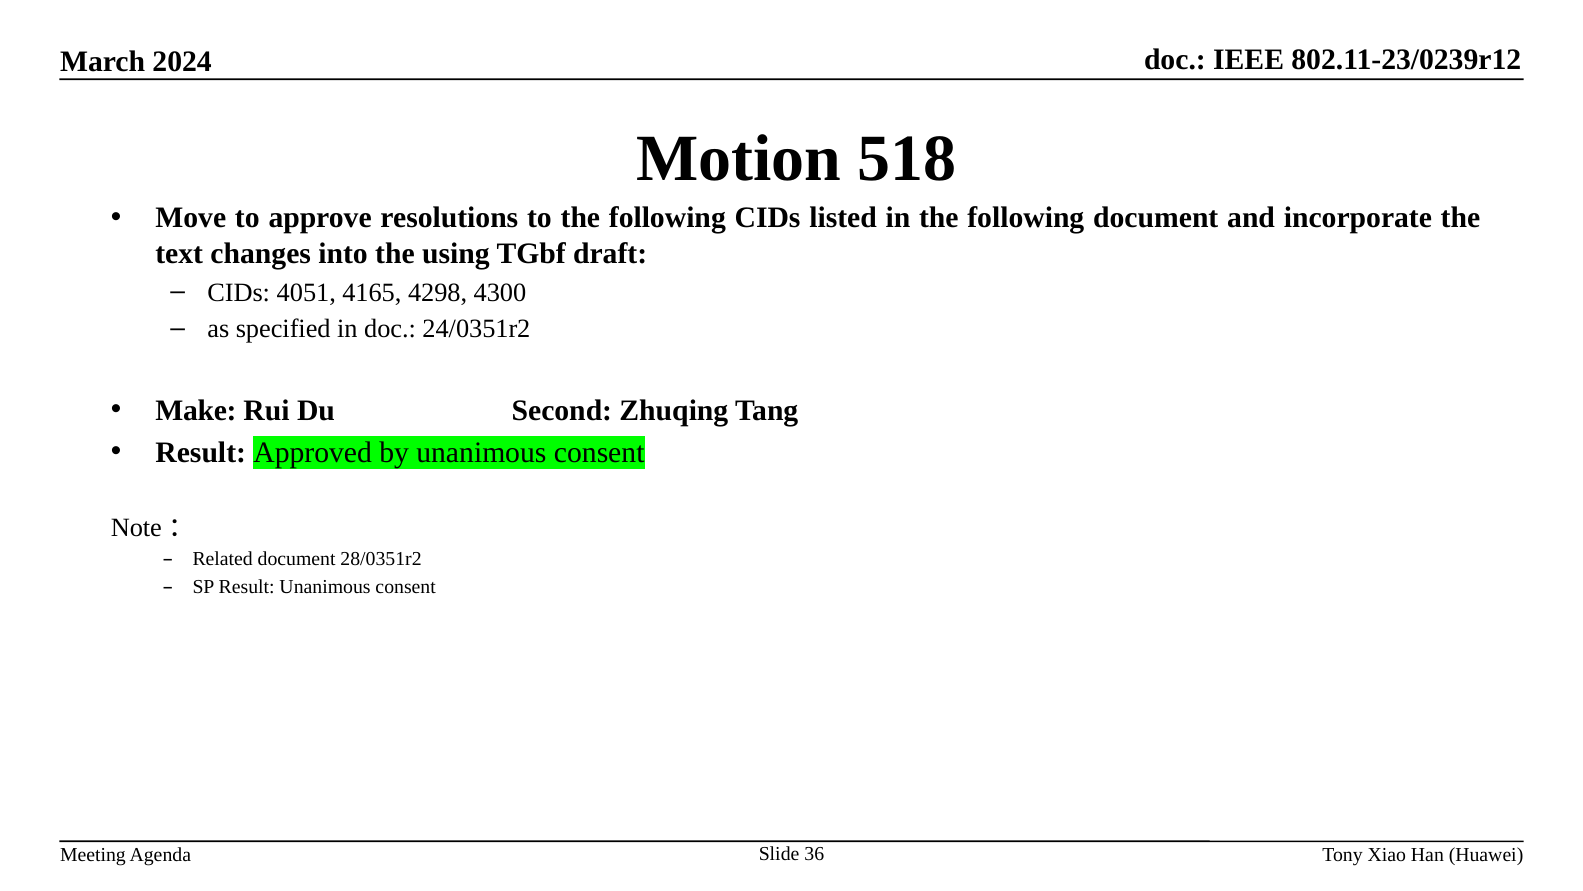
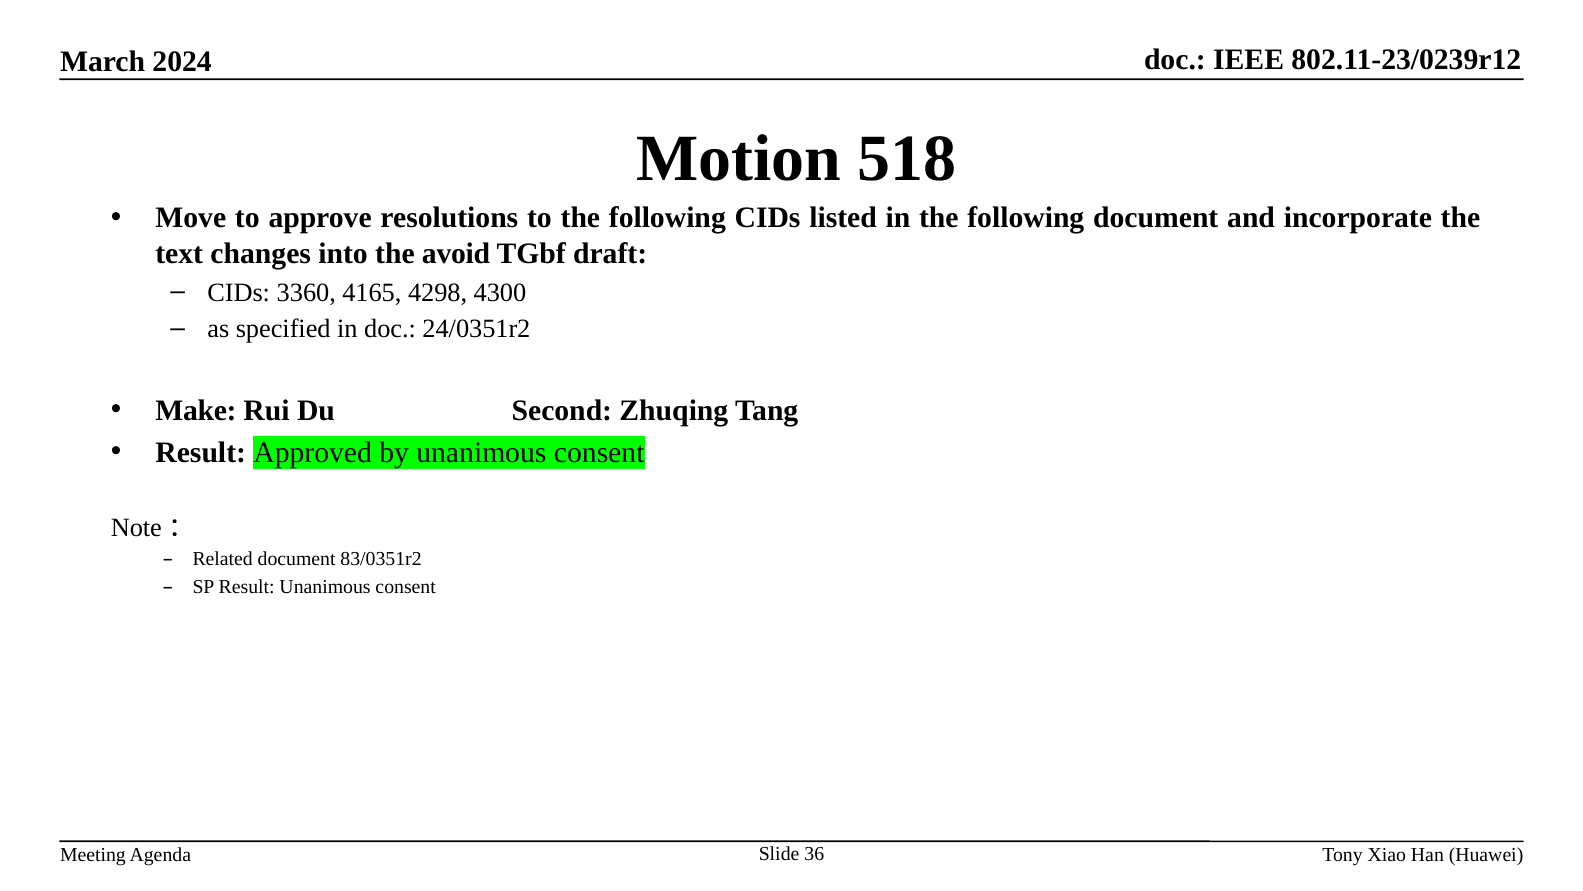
using: using -> avoid
4051: 4051 -> 3360
28/0351r2: 28/0351r2 -> 83/0351r2
